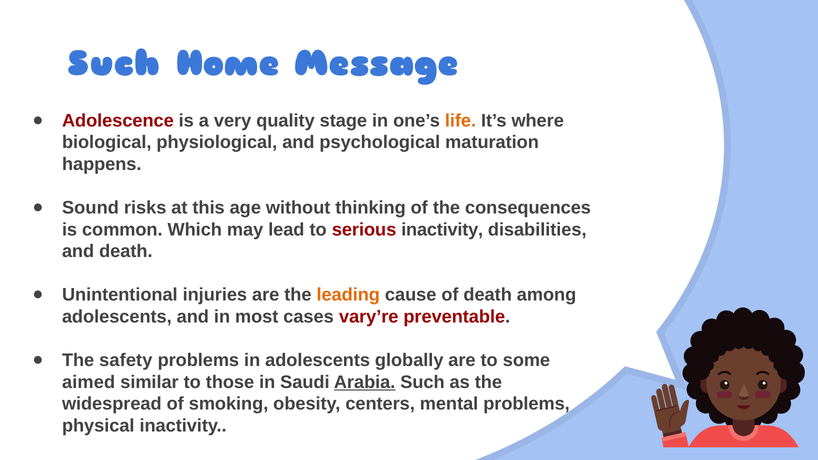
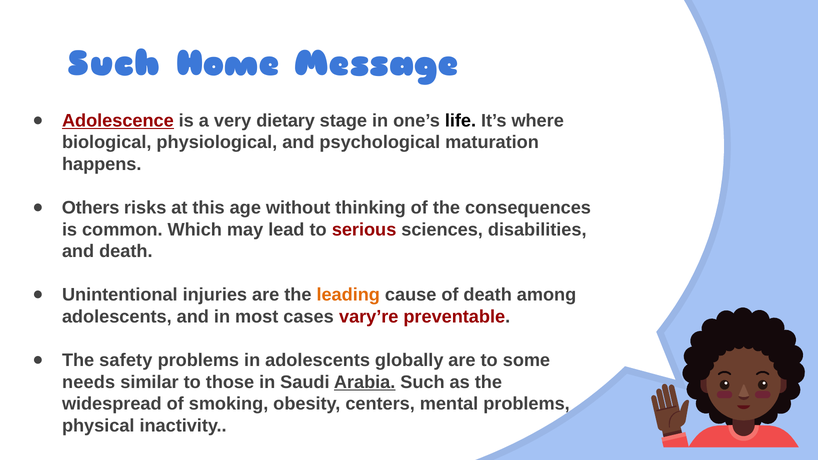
Adolescence underline: none -> present
quality: quality -> dietary
life colour: orange -> black
Sound: Sound -> Others
serious inactivity: inactivity -> sciences
aimed: aimed -> needs
